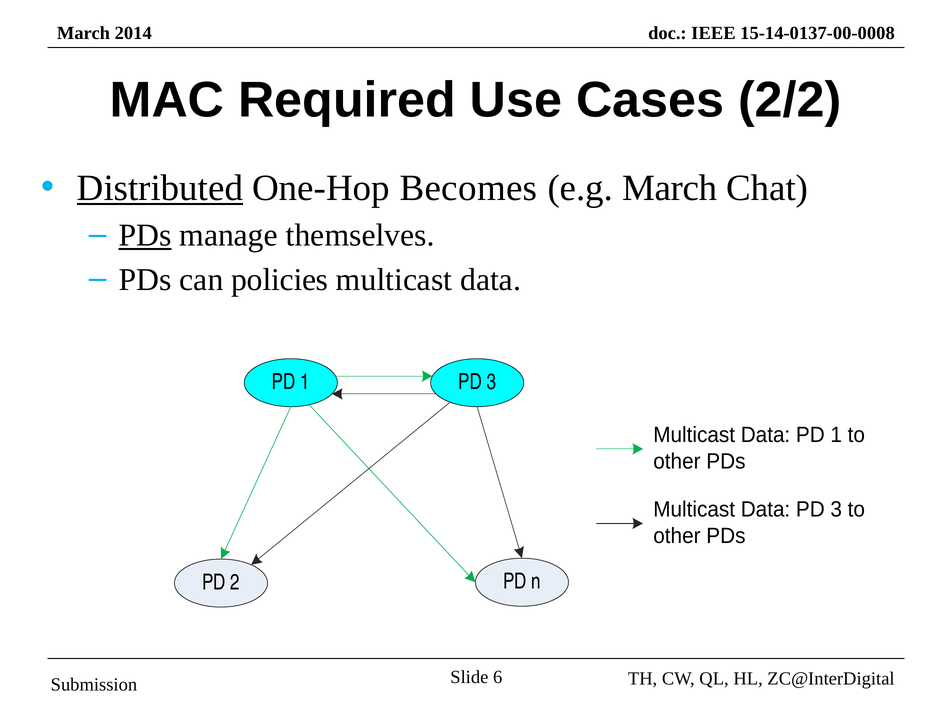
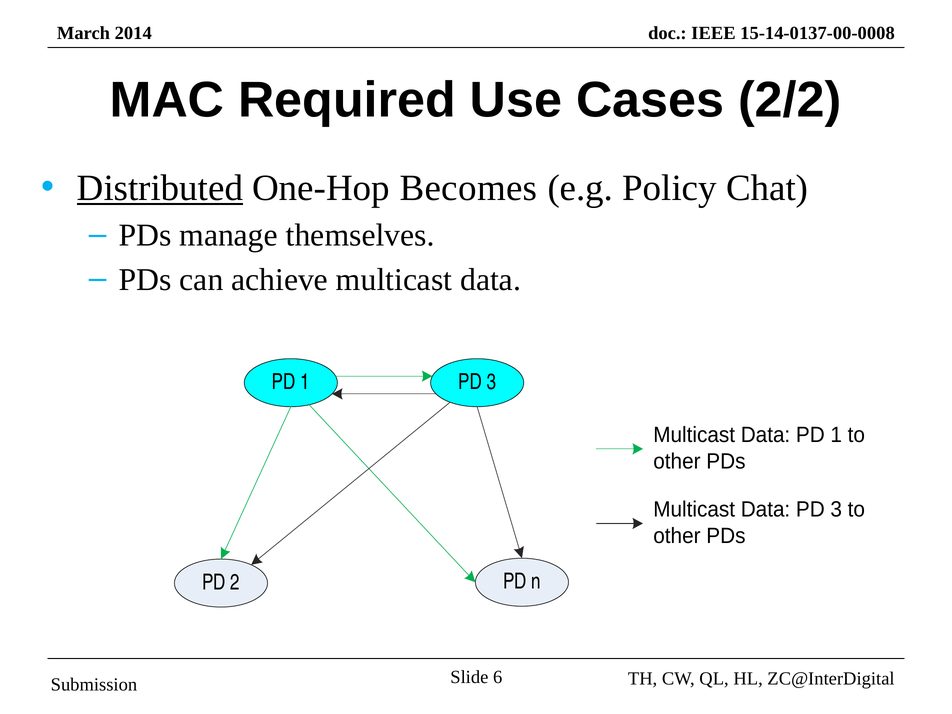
e.g March: March -> Policy
PDs at (145, 235) underline: present -> none
policies: policies -> achieve
